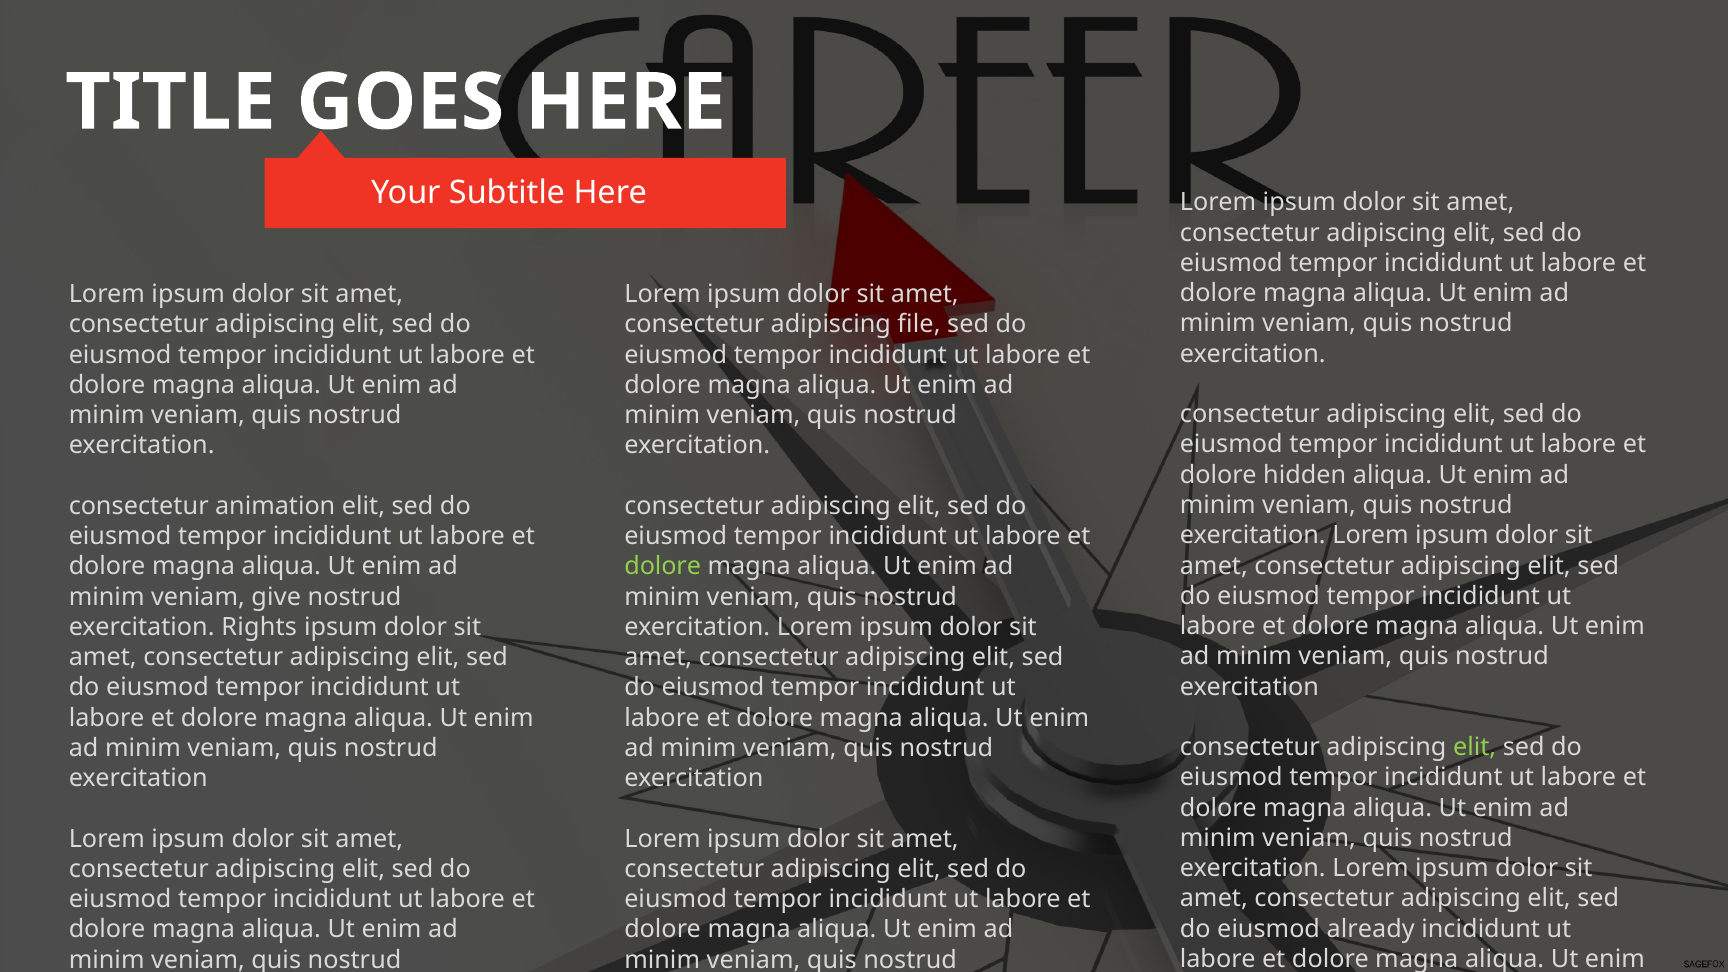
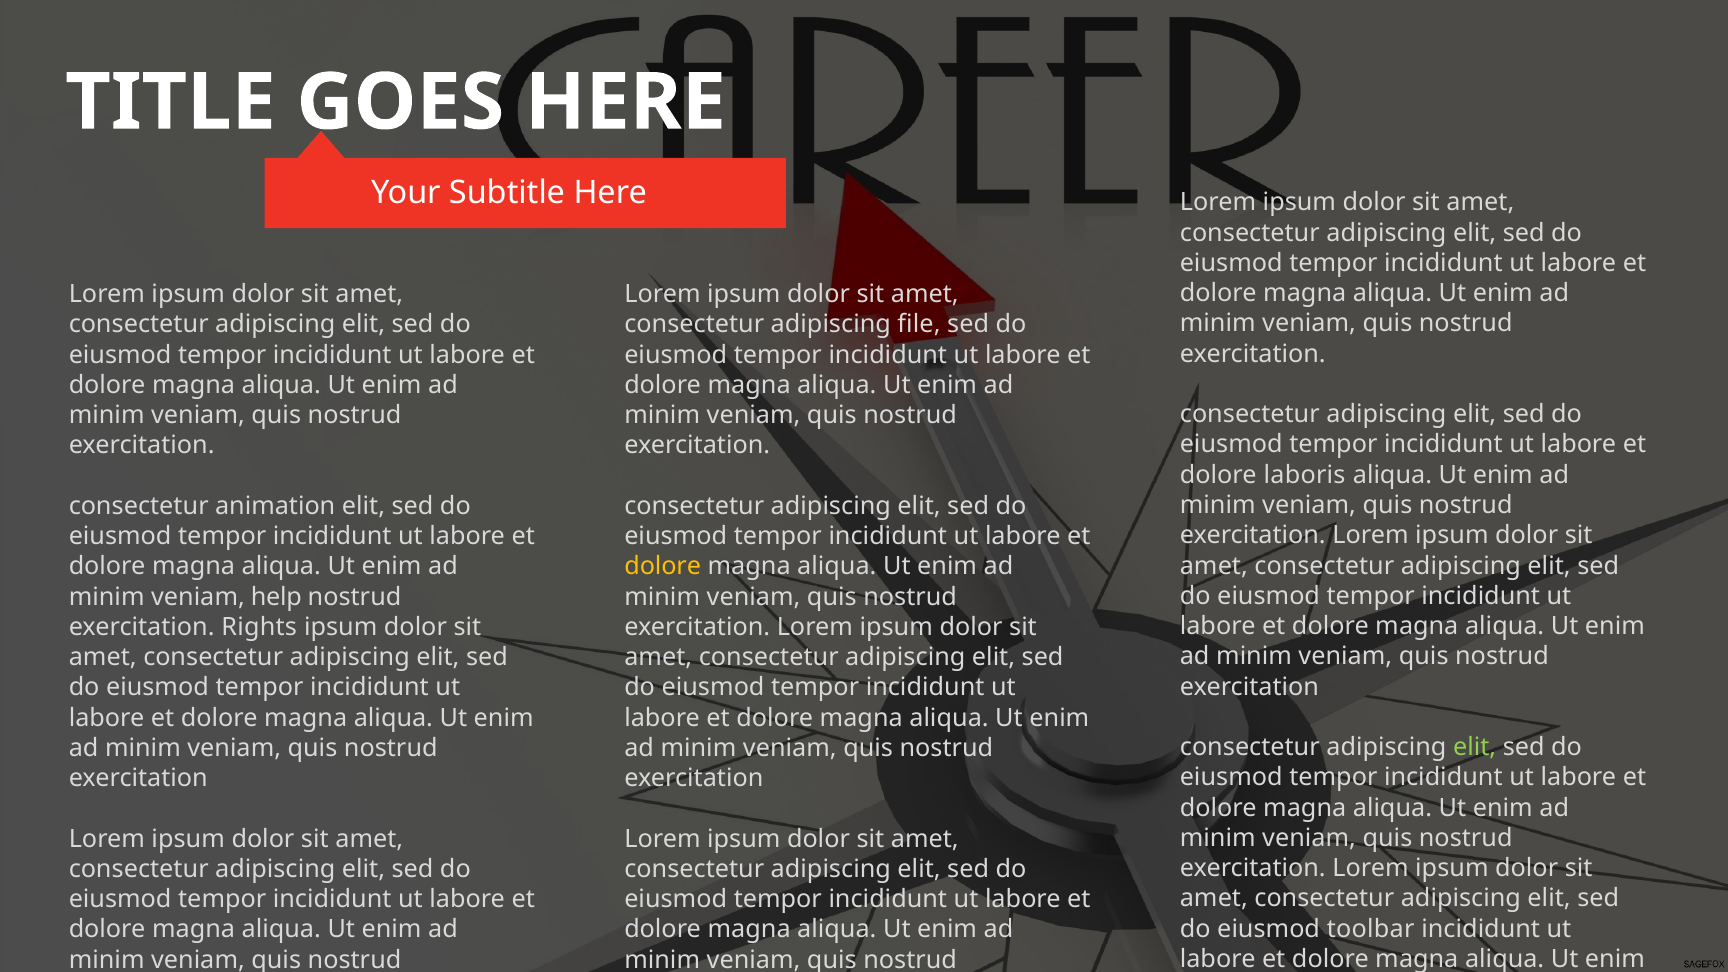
hidden: hidden -> laboris
dolore at (663, 567) colour: light green -> yellow
give: give -> help
already: already -> toolbar
